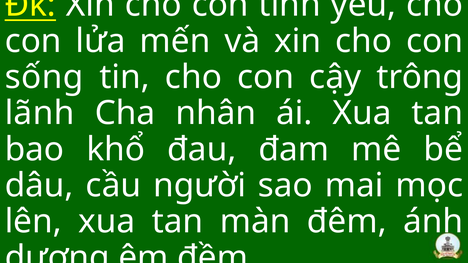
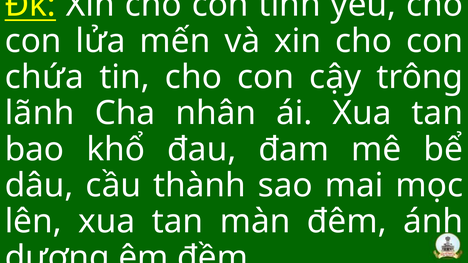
sống: sống -> chứa
người: người -> thành
